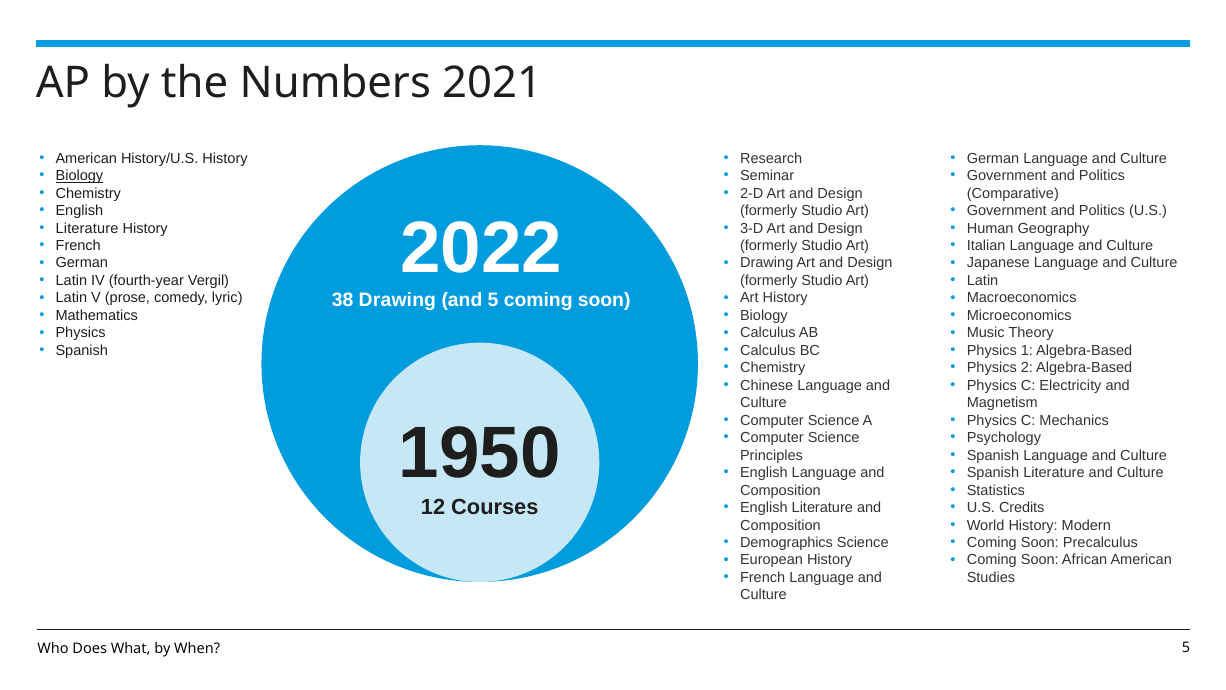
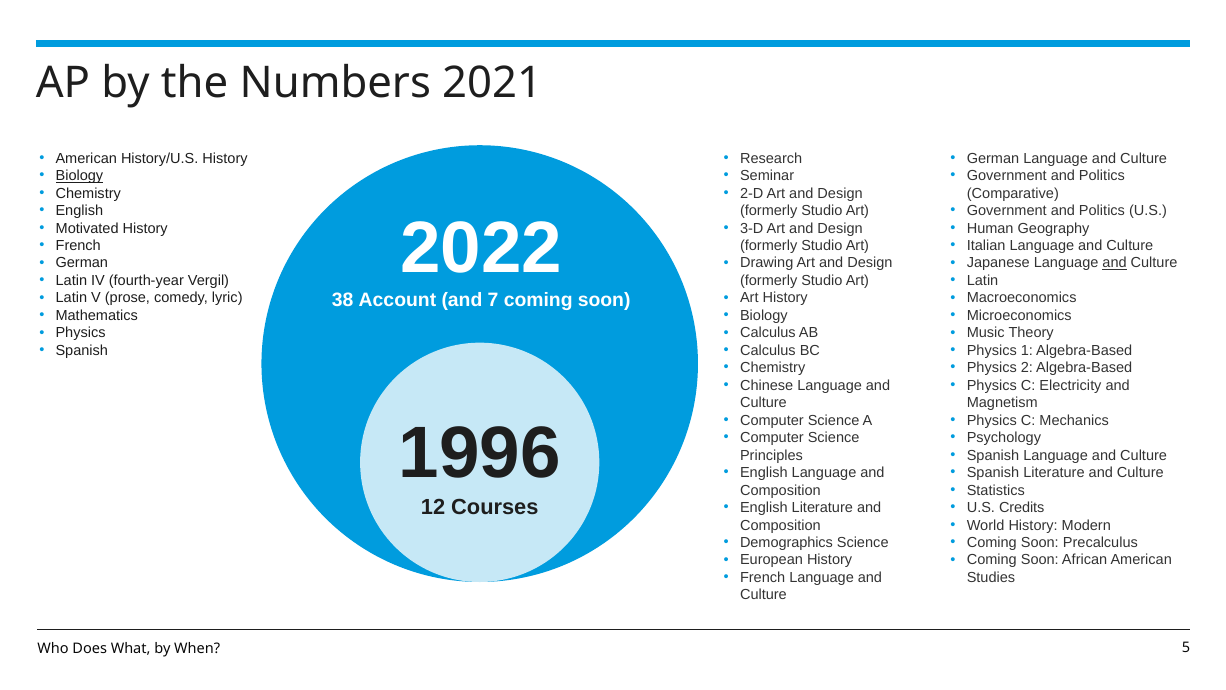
Literature at (87, 228): Literature -> Motivated
and at (1115, 263) underline: none -> present
38 Drawing: Drawing -> Account
and 5: 5 -> 7
1950: 1950 -> 1996
